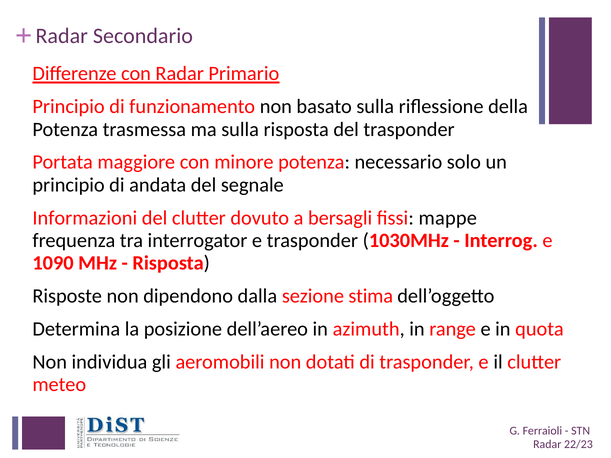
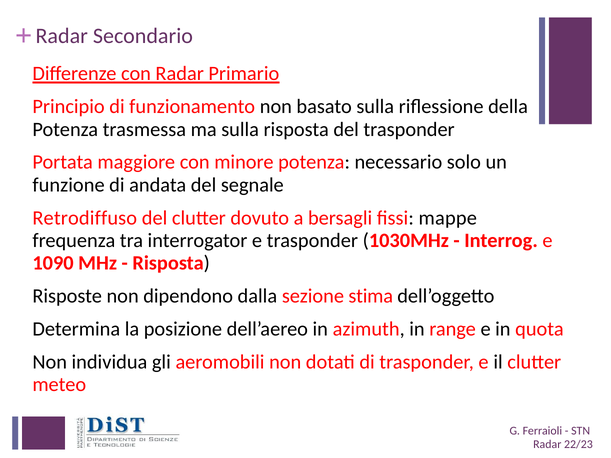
principio at (69, 185): principio -> funzione
Informazioni: Informazioni -> Retrodiffuso
